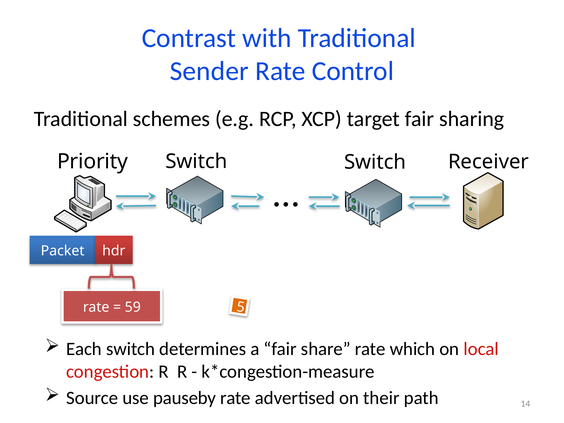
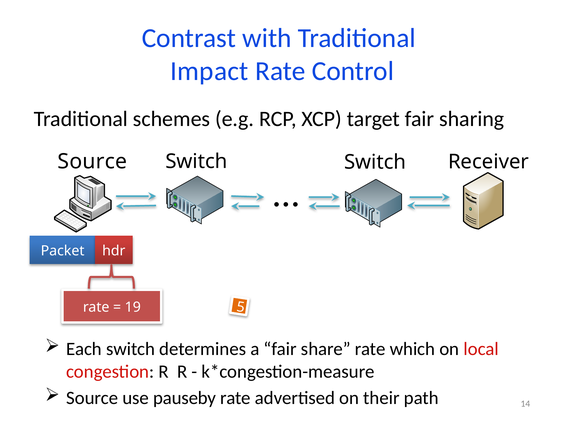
Sender: Sender -> Impact
Priority at (93, 162): Priority -> Source
59: 59 -> 19
